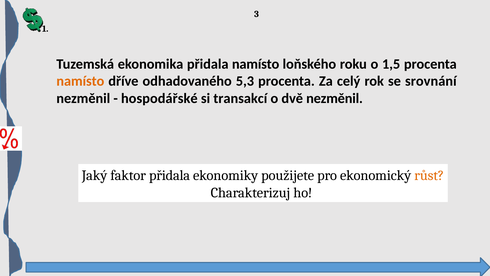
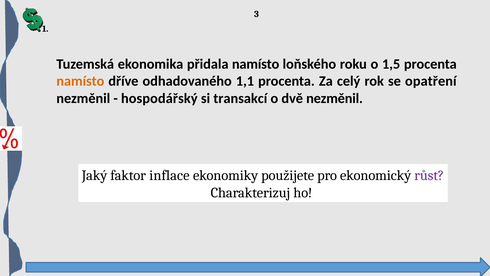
5,3: 5,3 -> 1,1
srovnání: srovnání -> opatření
hospodářské: hospodářské -> hospodářský
faktor přidala: přidala -> inflace
růst colour: orange -> purple
